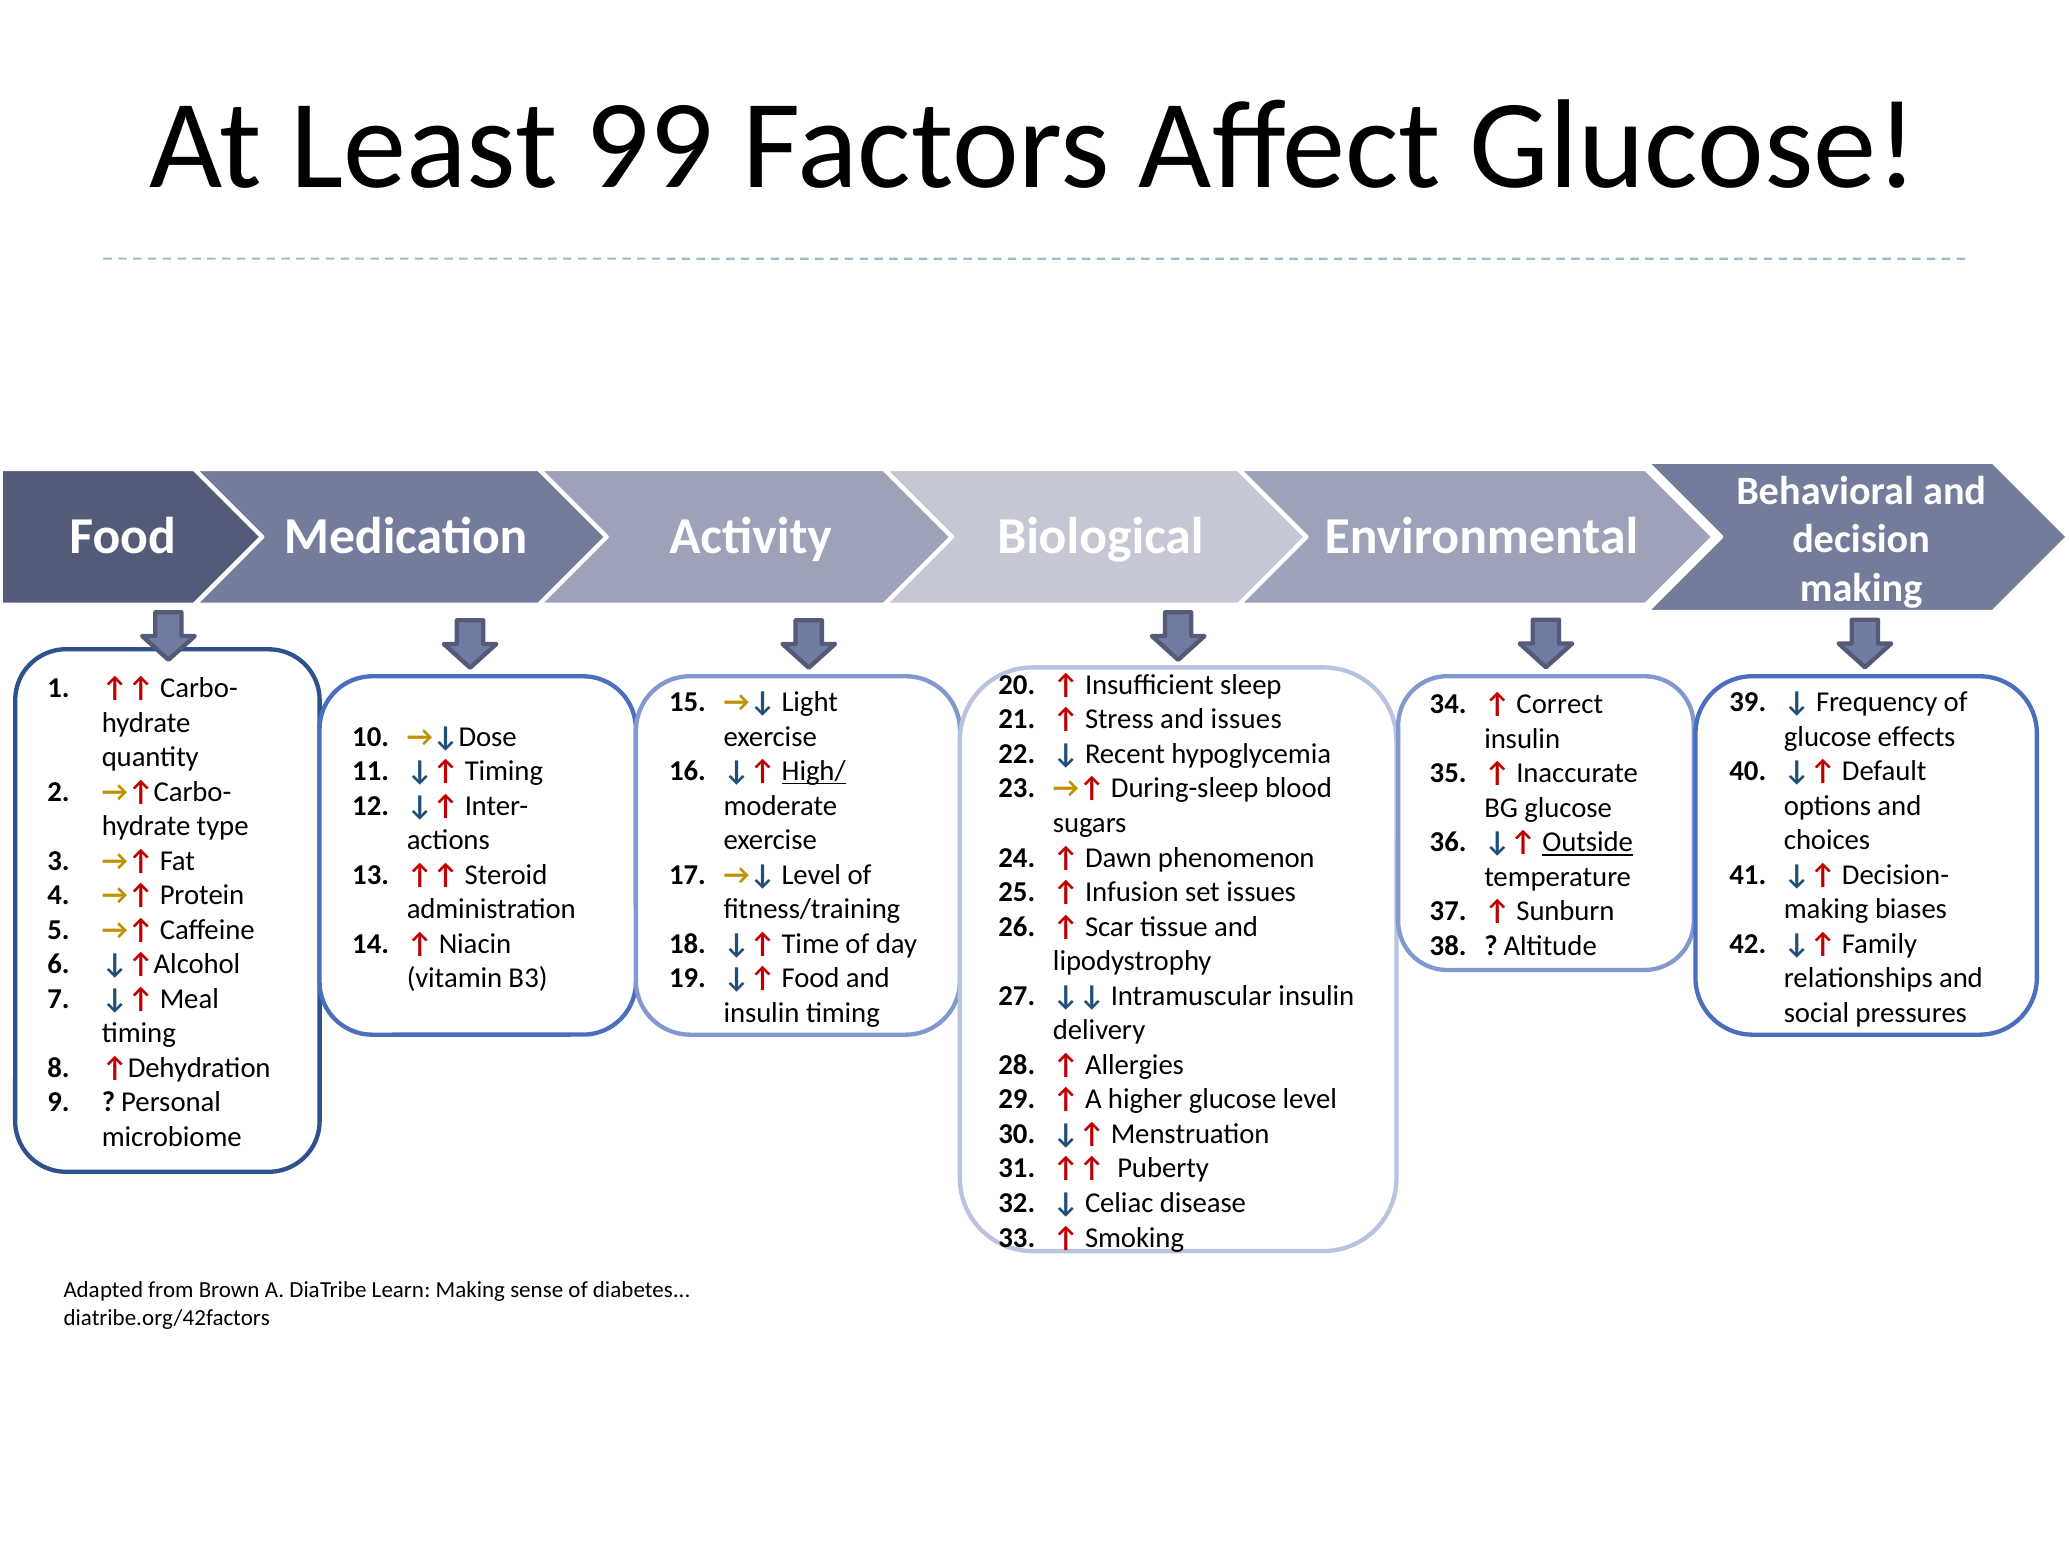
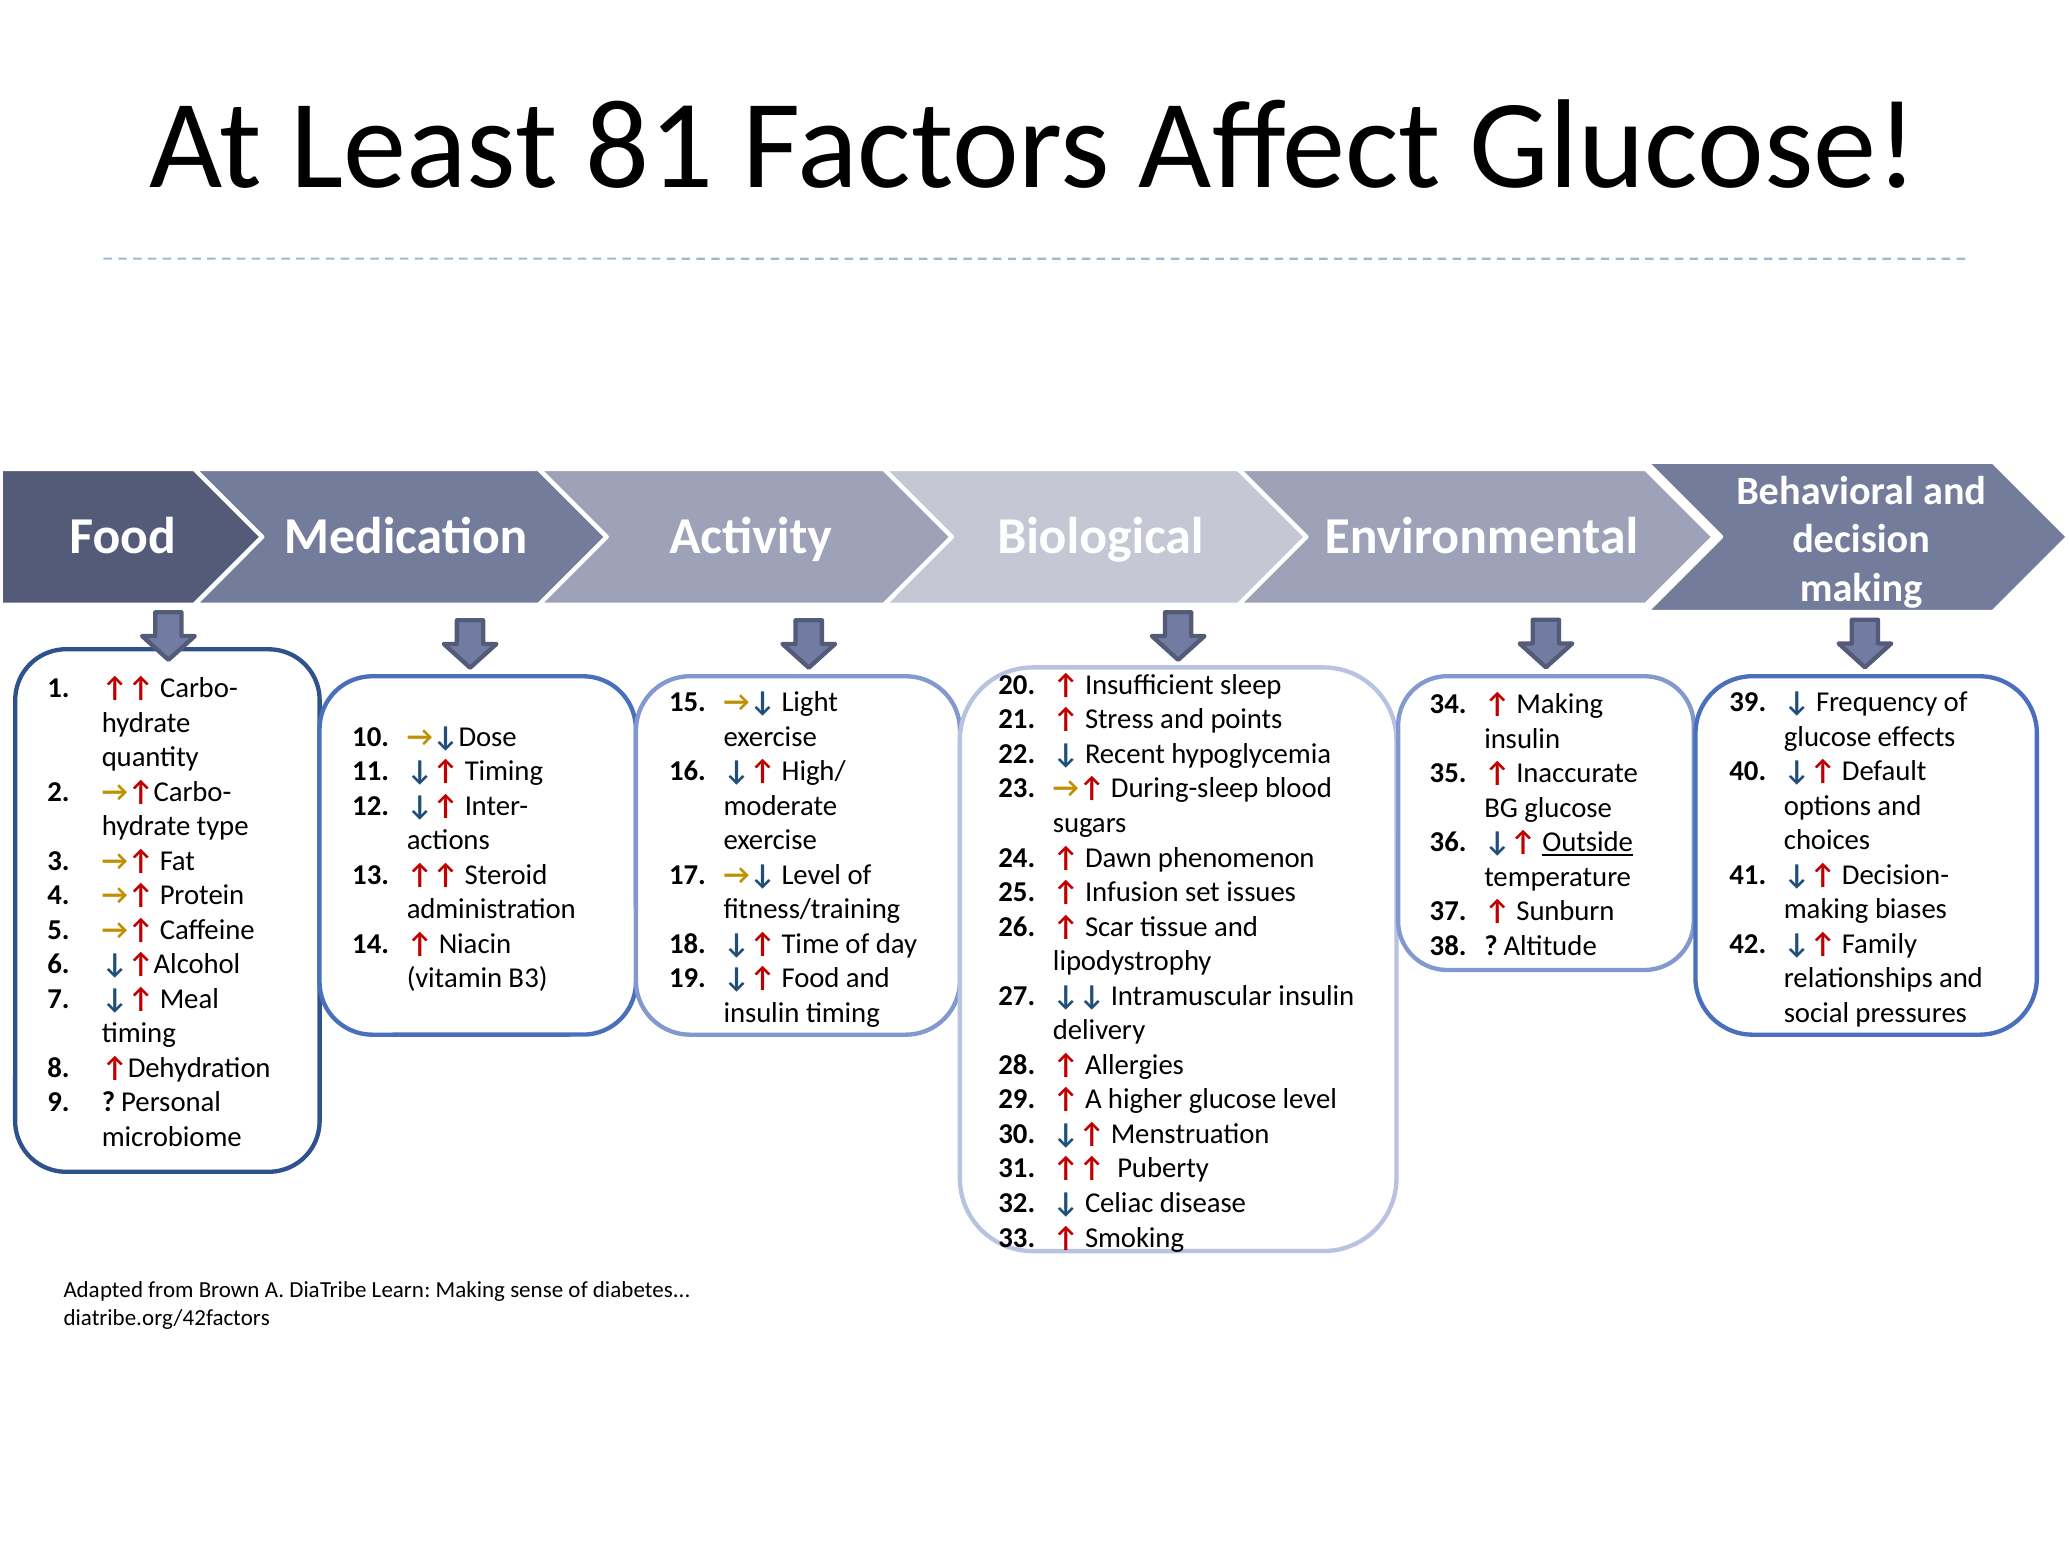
99: 99 -> 81
Correct at (1560, 704): Correct -> Making
and issues: issues -> points
High/ underline: present -> none
